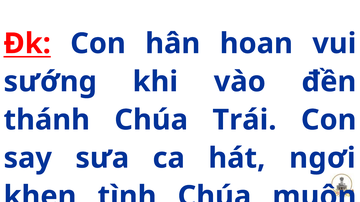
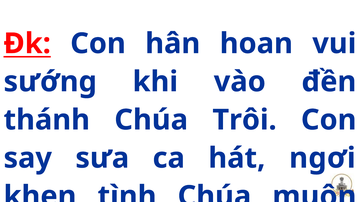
Trái: Trái -> Trôi
